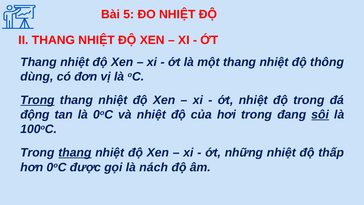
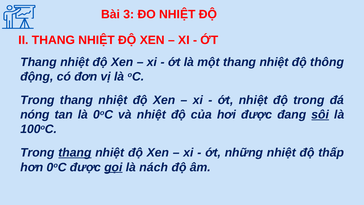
5: 5 -> 3
dùng: dùng -> động
Trong at (38, 100) underline: present -> none
động: động -> nóng
hơi trong: trong -> được
gọi underline: none -> present
